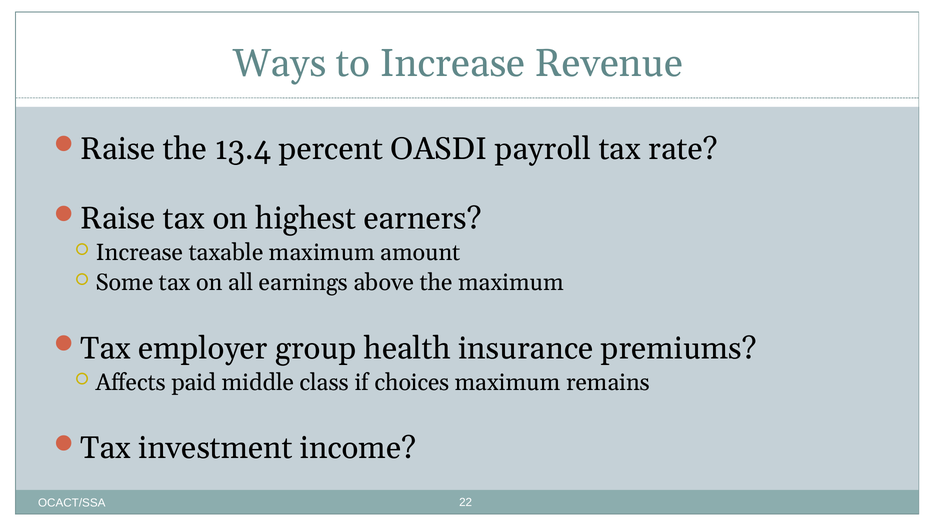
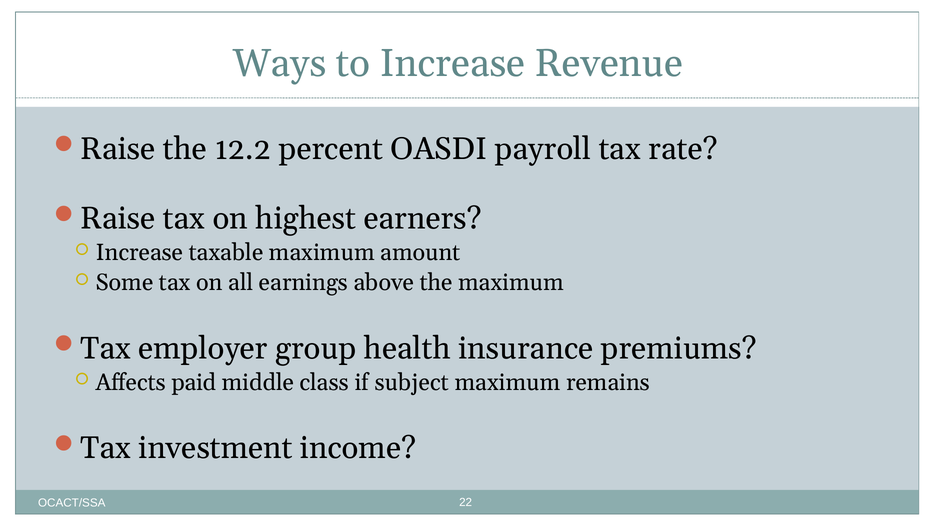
13.4: 13.4 -> 12.2
choices: choices -> subject
